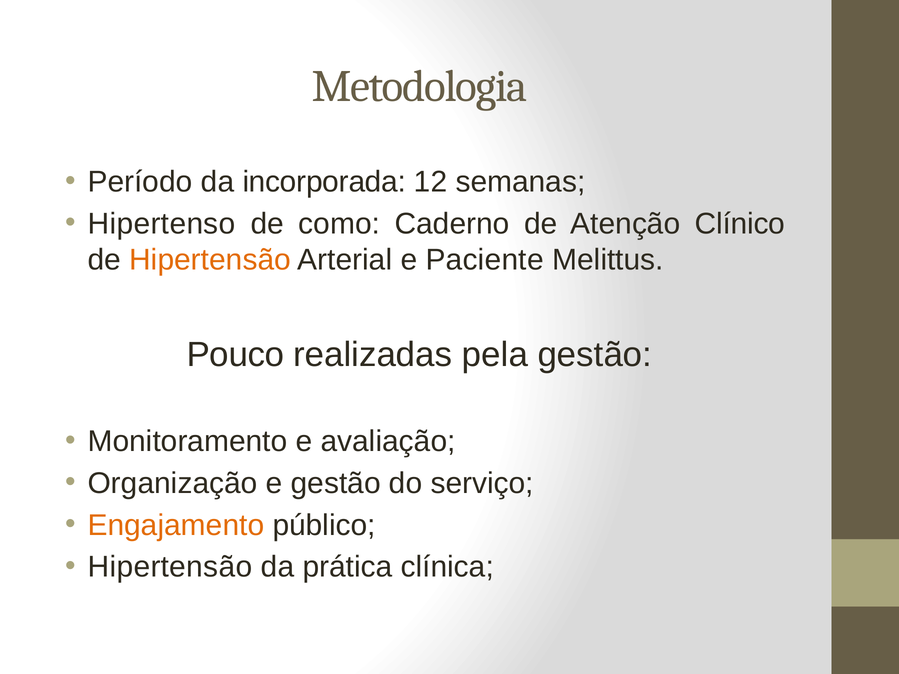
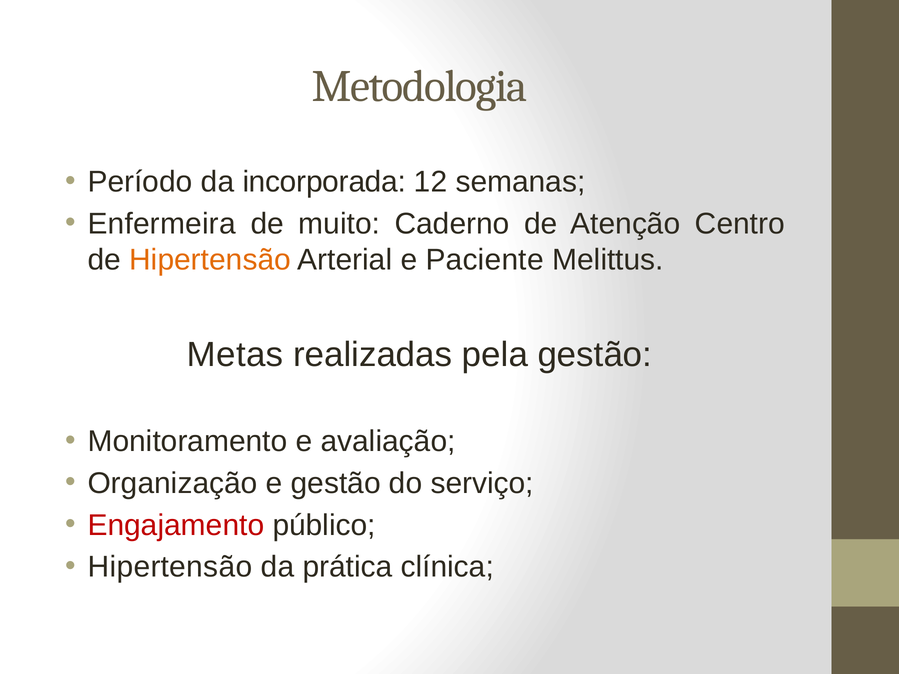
Hipertenso: Hipertenso -> Enfermeira
como: como -> muito
Clínico: Clínico -> Centro
Pouco: Pouco -> Metas
Engajamento colour: orange -> red
